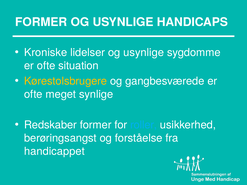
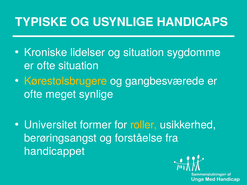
FORMER at (41, 22): FORMER -> TYPISKE
lidelser og usynlige: usynlige -> situation
Redskaber: Redskaber -> Universitet
roller colour: light blue -> yellow
